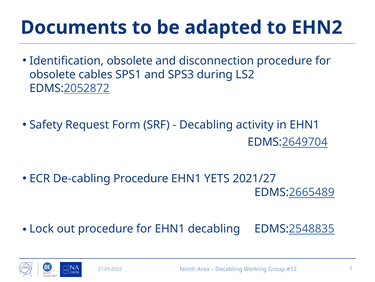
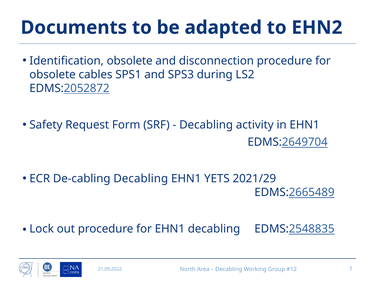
De-cabling Procedure: Procedure -> Decabling
2021/27: 2021/27 -> 2021/29
